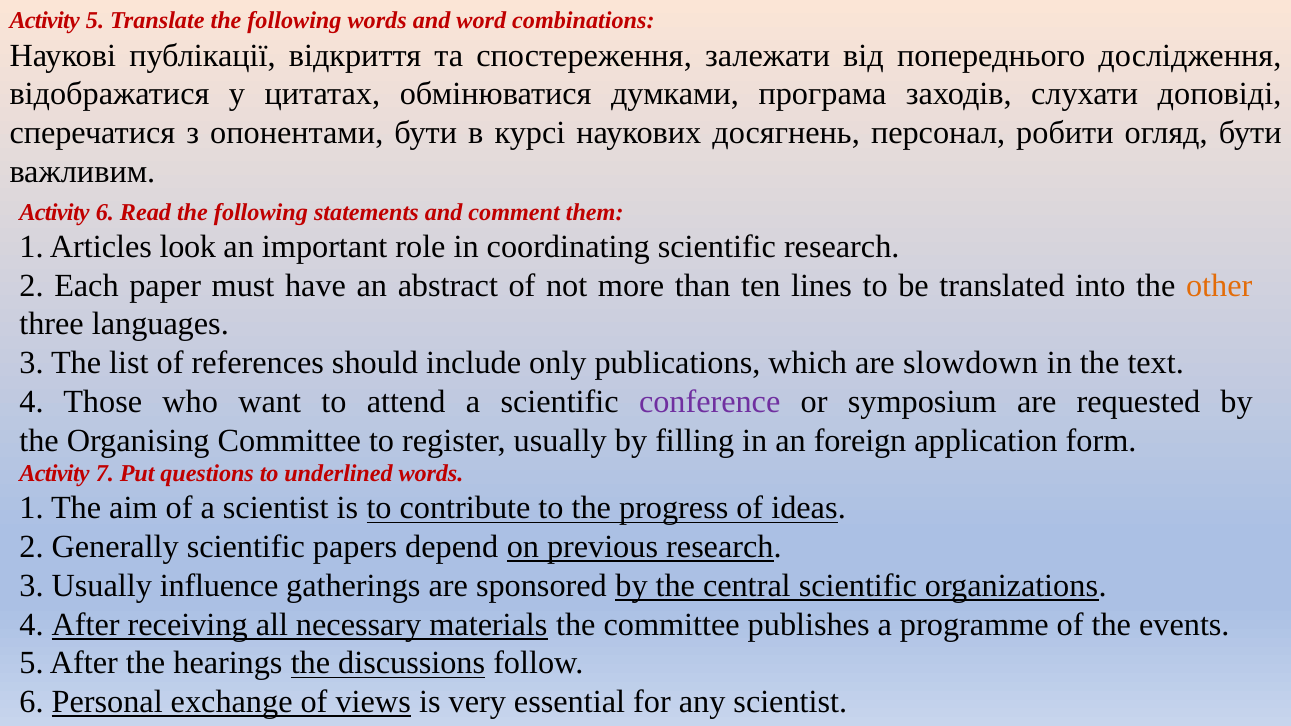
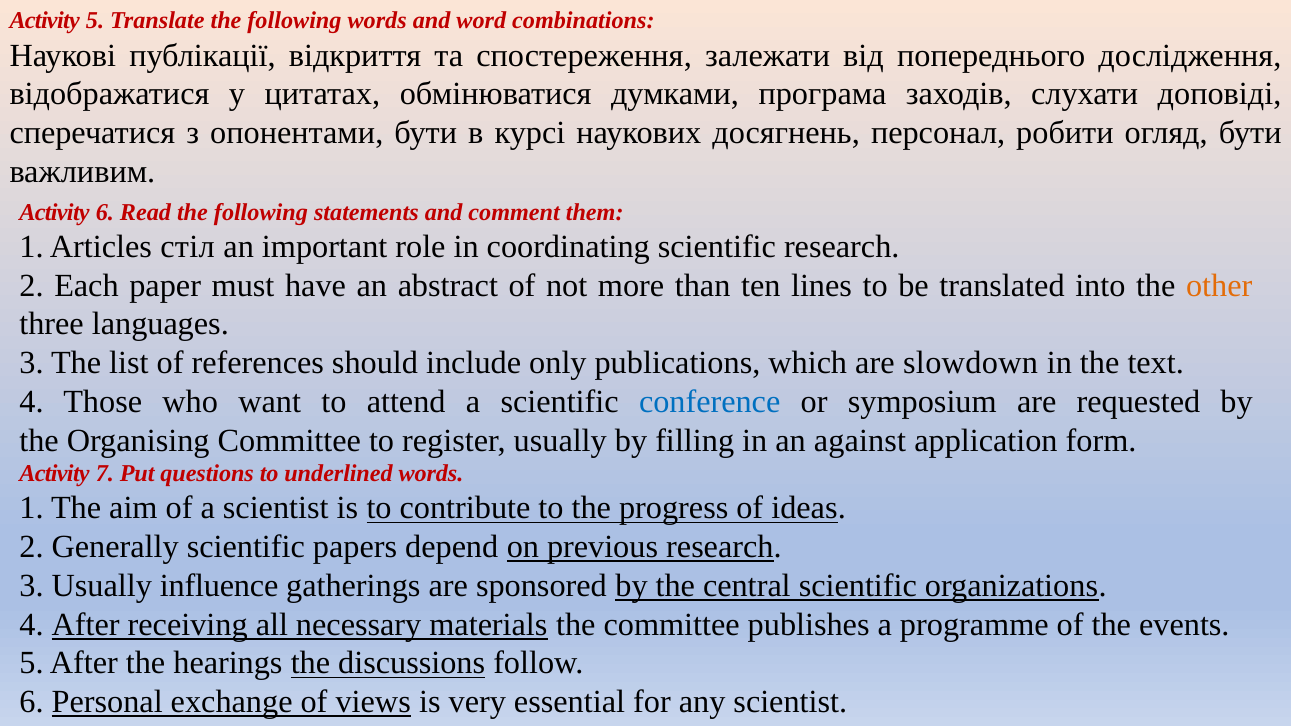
look: look -> стіл
conference colour: purple -> blue
foreign: foreign -> against
